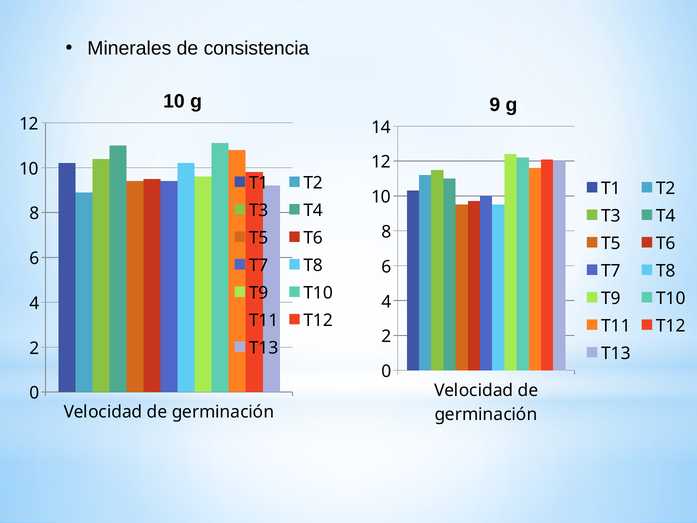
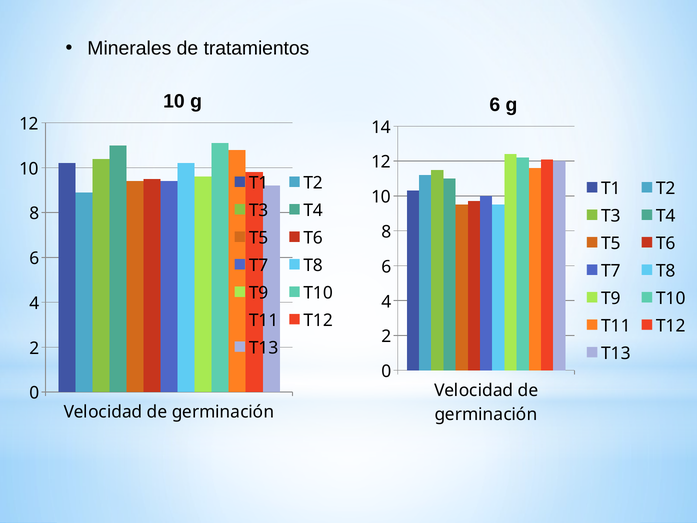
consistencia: consistencia -> tratamientos
g 9: 9 -> 6
